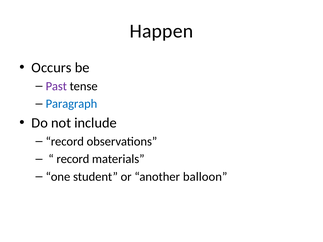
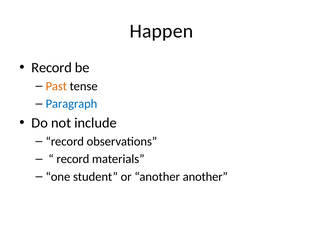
Occurs at (52, 68): Occurs -> Record
Past colour: purple -> orange
another balloon: balloon -> another
